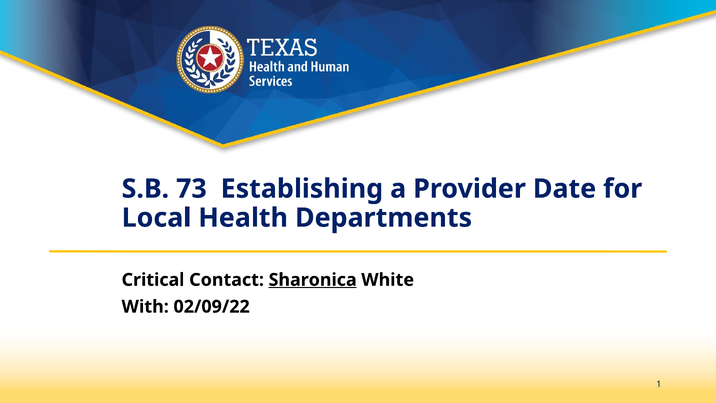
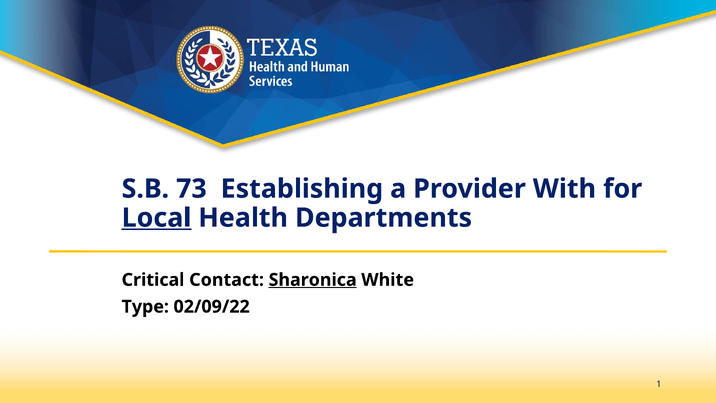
Date: Date -> With
Local underline: none -> present
With: With -> Type
